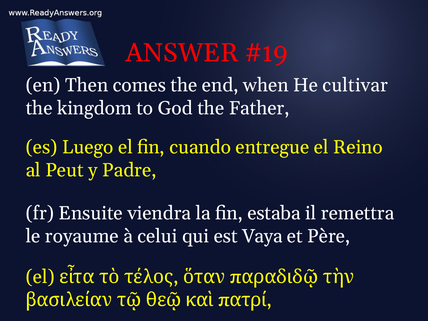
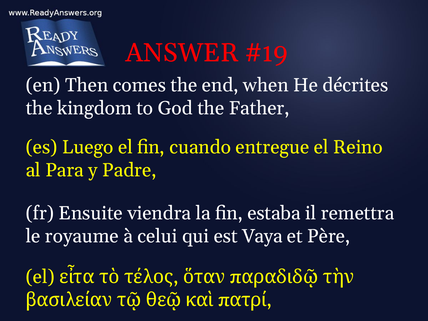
cultivar: cultivar -> décrites
Peut: Peut -> Para
